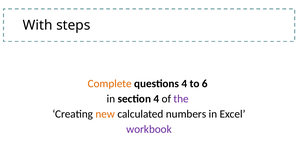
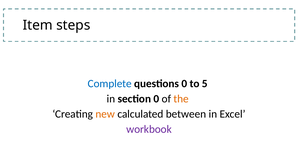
With: With -> Item
Complete colour: orange -> blue
questions 4: 4 -> 0
6: 6 -> 5
section 4: 4 -> 0
the colour: purple -> orange
numbers: numbers -> between
